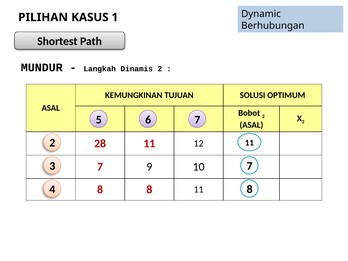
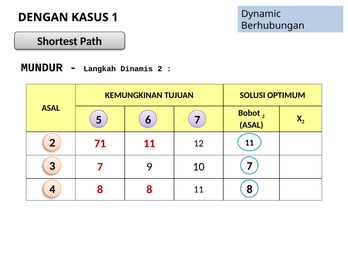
PILIHAN: PILIHAN -> DENGAN
28: 28 -> 71
